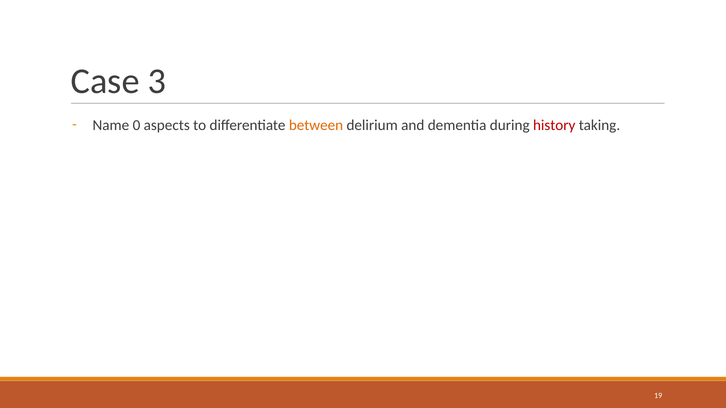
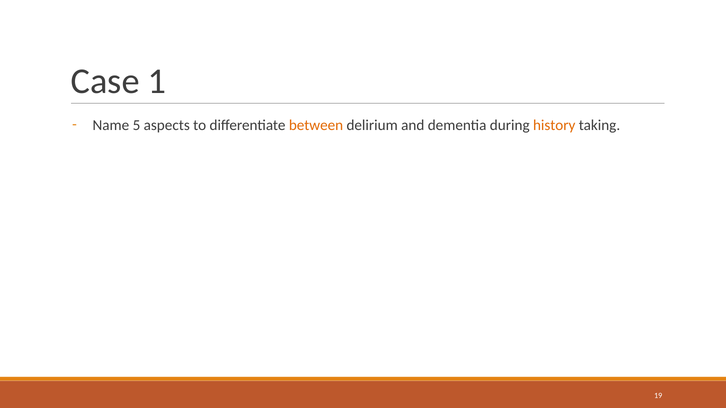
3: 3 -> 1
0: 0 -> 5
history colour: red -> orange
